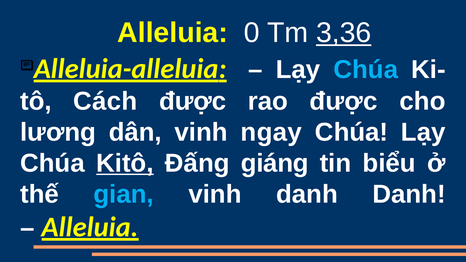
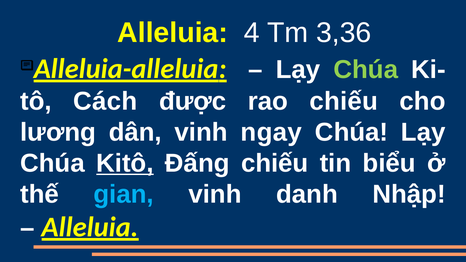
0: 0 -> 4
3,36 underline: present -> none
Chúa at (366, 70) colour: light blue -> light green
rao được: được -> chiếu
Ðấng giáng: giáng -> chiếu
danh Danh: Danh -> Nhập
